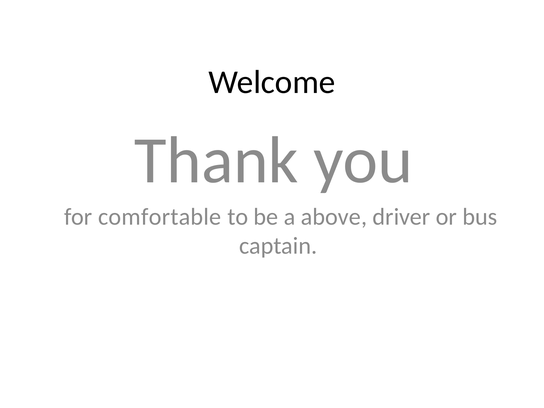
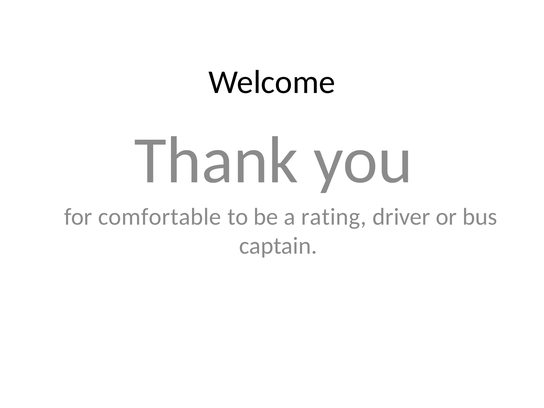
above: above -> rating
